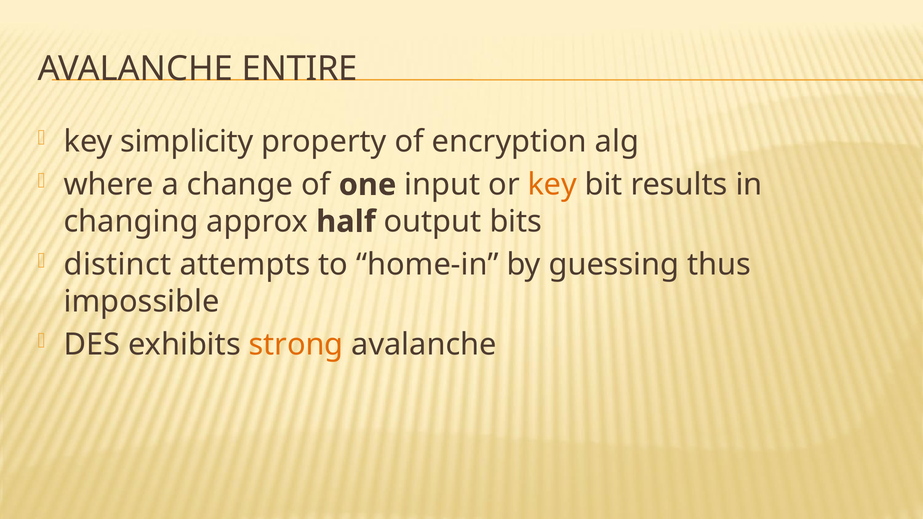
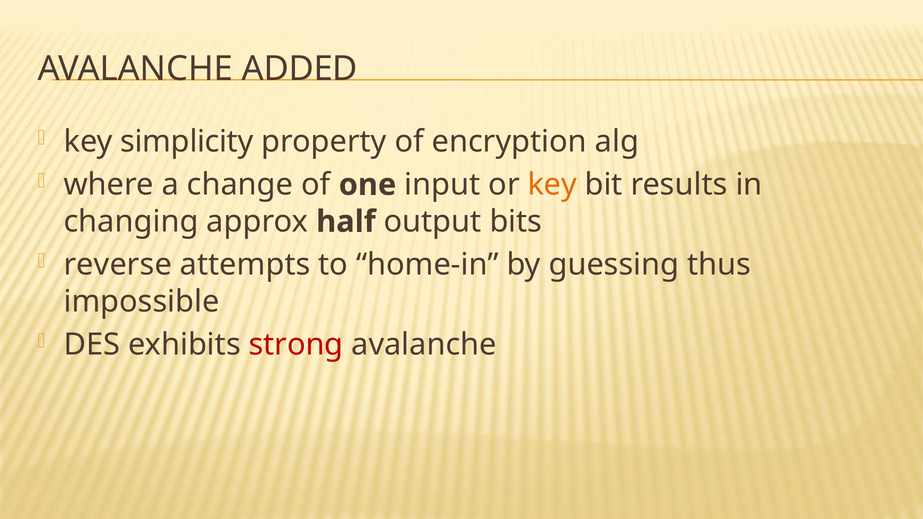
ENTIRE: ENTIRE -> ADDED
distinct: distinct -> reverse
strong colour: orange -> red
